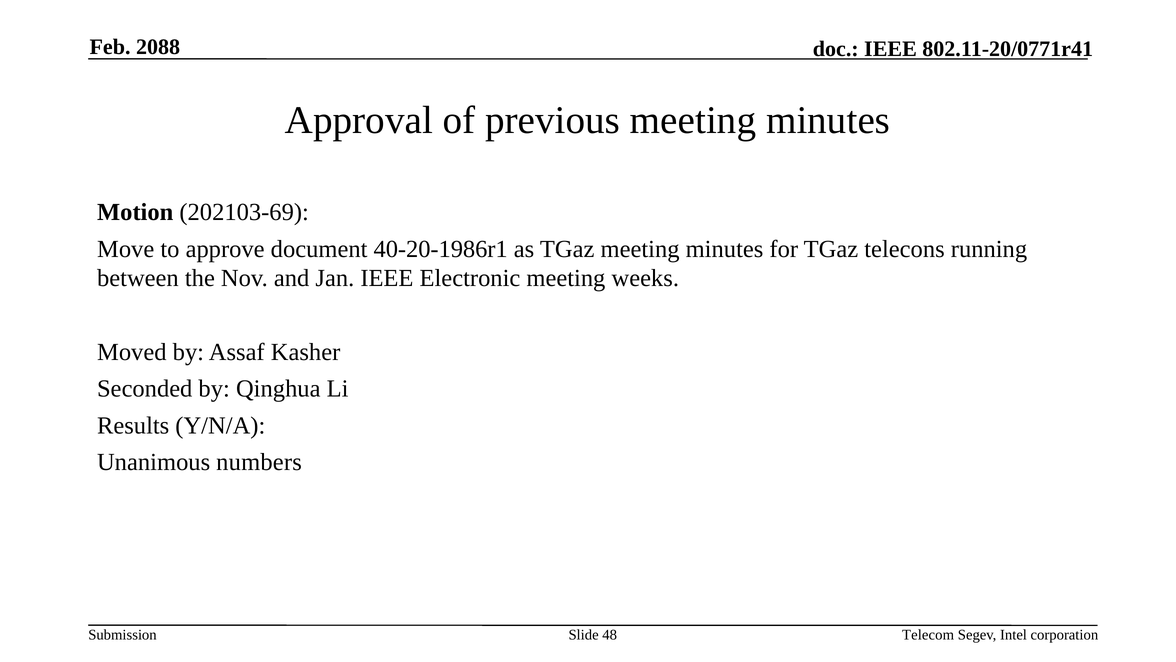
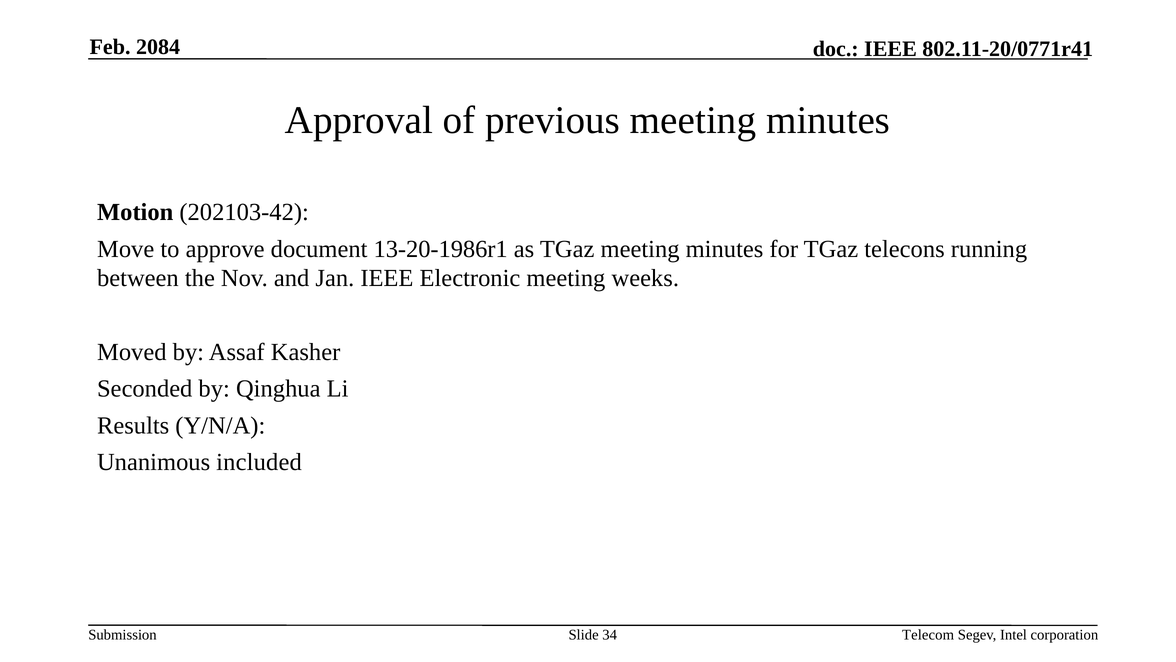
2088: 2088 -> 2084
202103-69: 202103-69 -> 202103-42
40-20-1986r1: 40-20-1986r1 -> 13-20-1986r1
numbers: numbers -> included
48: 48 -> 34
